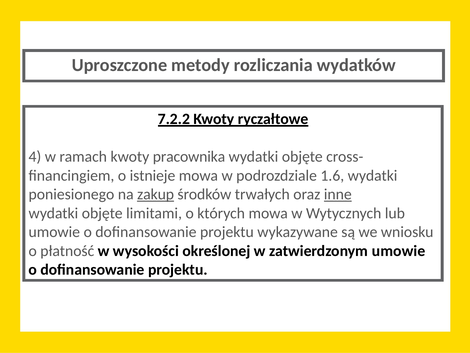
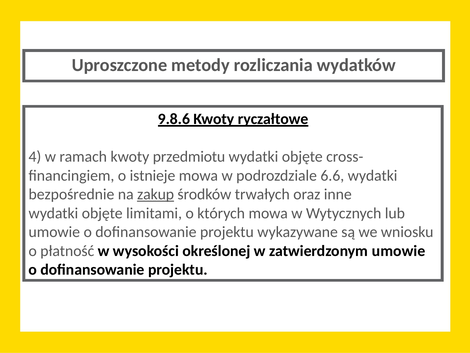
7.2.2: 7.2.2 -> 9.8.6
pracownika: pracownika -> przedmiotu
1.6: 1.6 -> 6.6
poniesionego: poniesionego -> bezpośrednie
inne underline: present -> none
